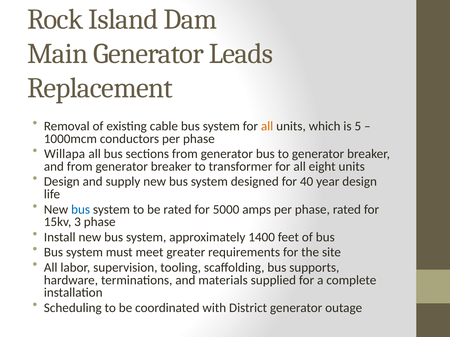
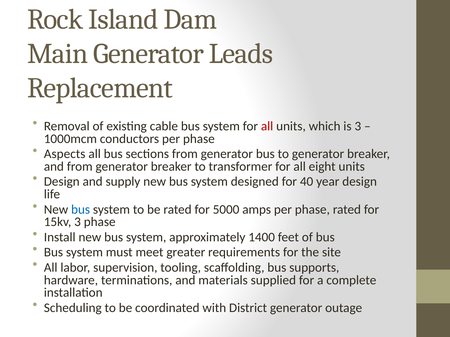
all at (267, 126) colour: orange -> red
is 5: 5 -> 3
Willapa: Willapa -> Aspects
